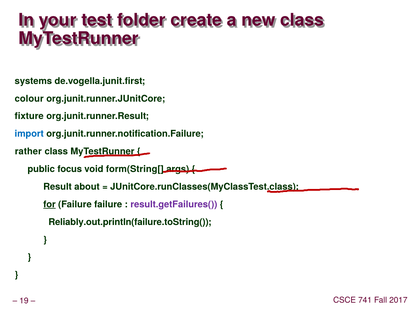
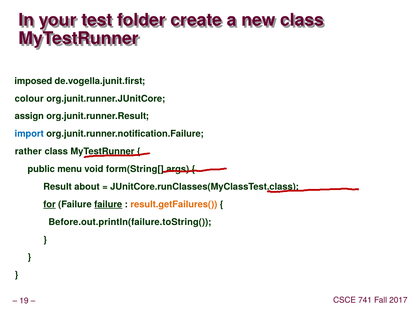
systems: systems -> imposed
fixture: fixture -> assign
focus: focus -> menu
failure at (108, 204) underline: none -> present
result.getFailures( colour: purple -> orange
Reliably.out.println(failure.toString(: Reliably.out.println(failure.toString( -> Before.out.println(failure.toString(
